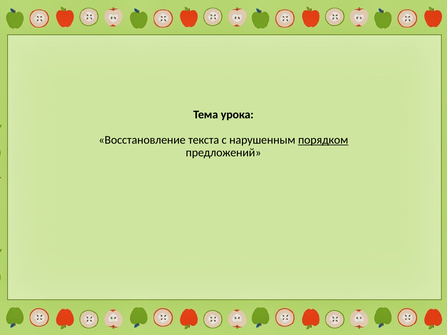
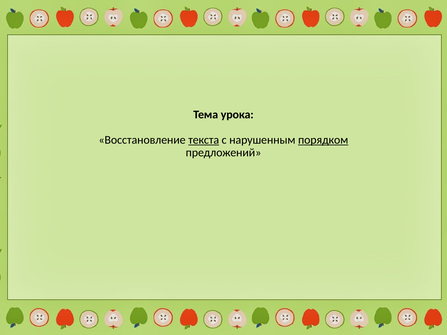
текста underline: none -> present
